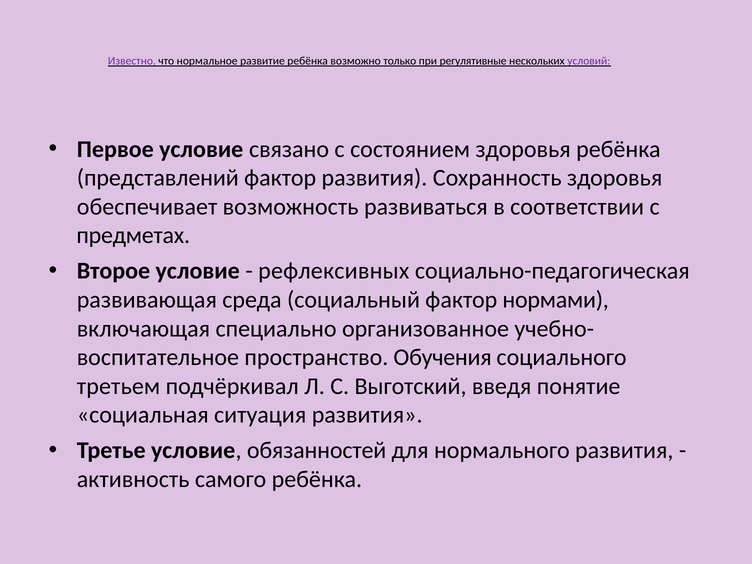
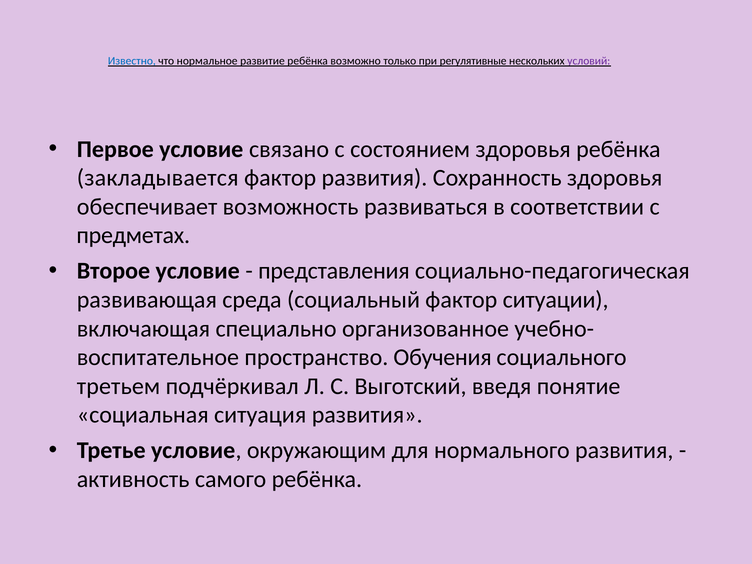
Известно colour: purple -> blue
представлений: представлений -> закладывается
рефлексивных: рефлексивных -> представления
нормами: нормами -> ситуации
обязанностей: обязанностей -> окружающим
